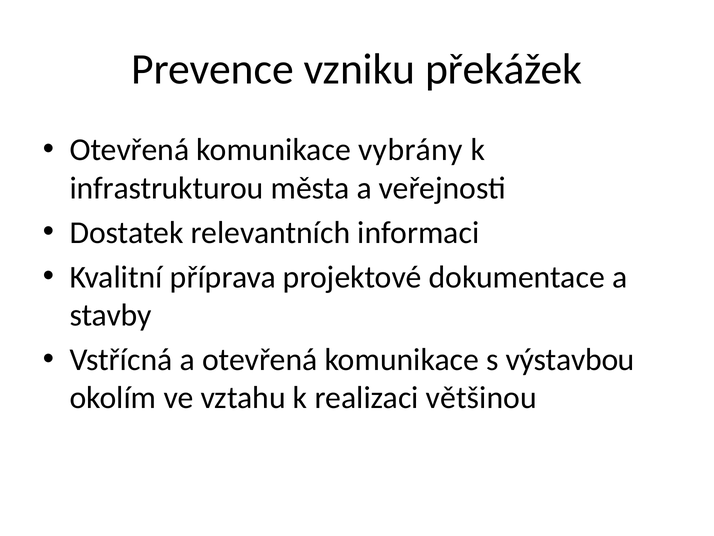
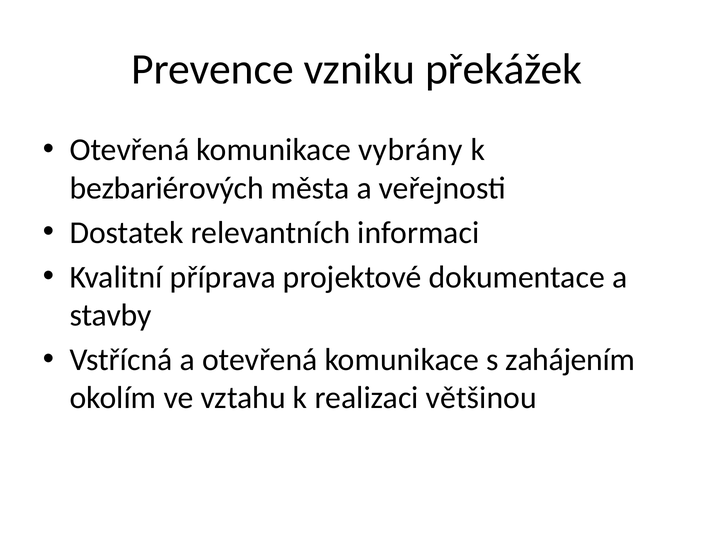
infrastrukturou: infrastrukturou -> bezbariérových
výstavbou: výstavbou -> zahájením
